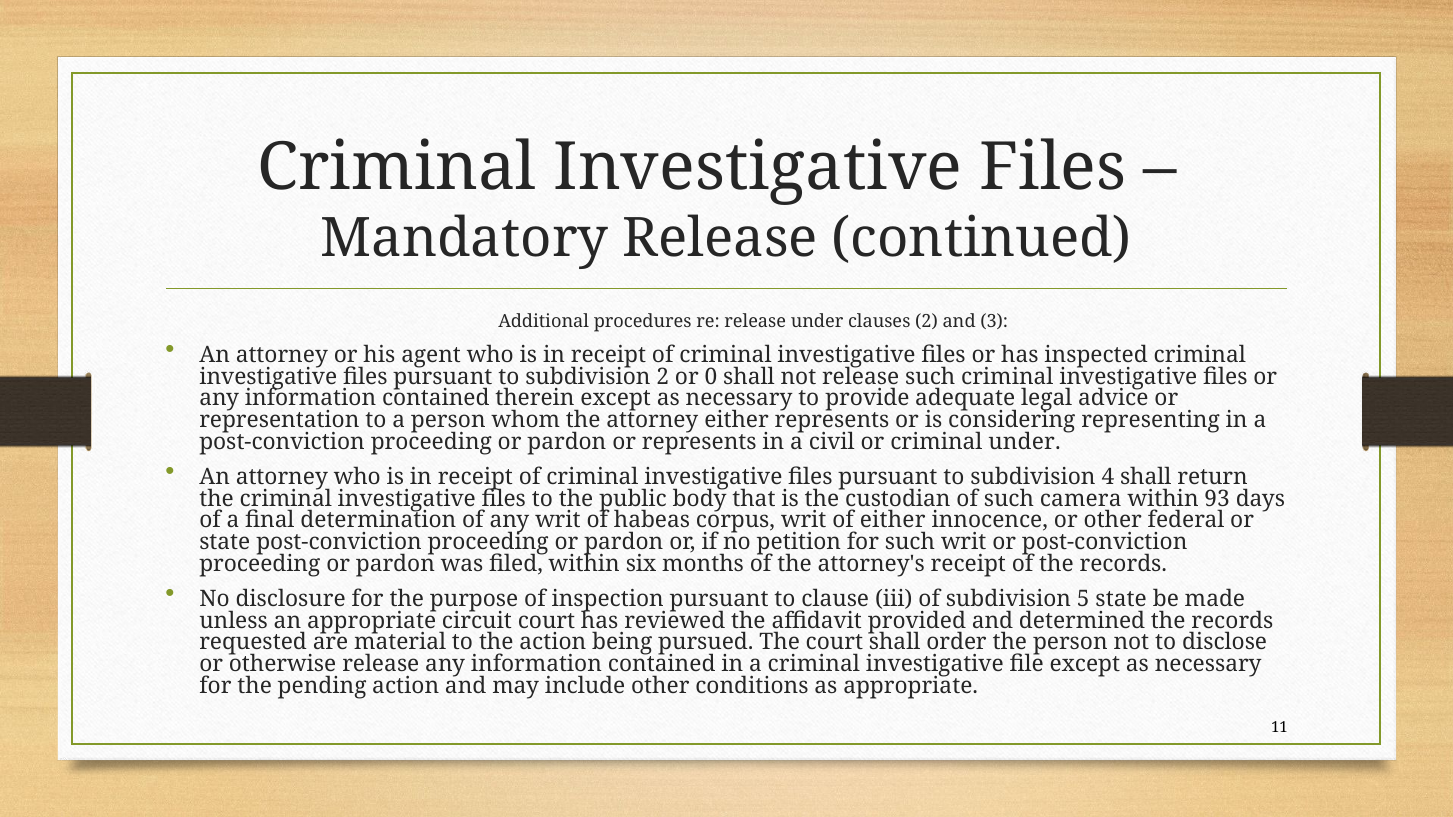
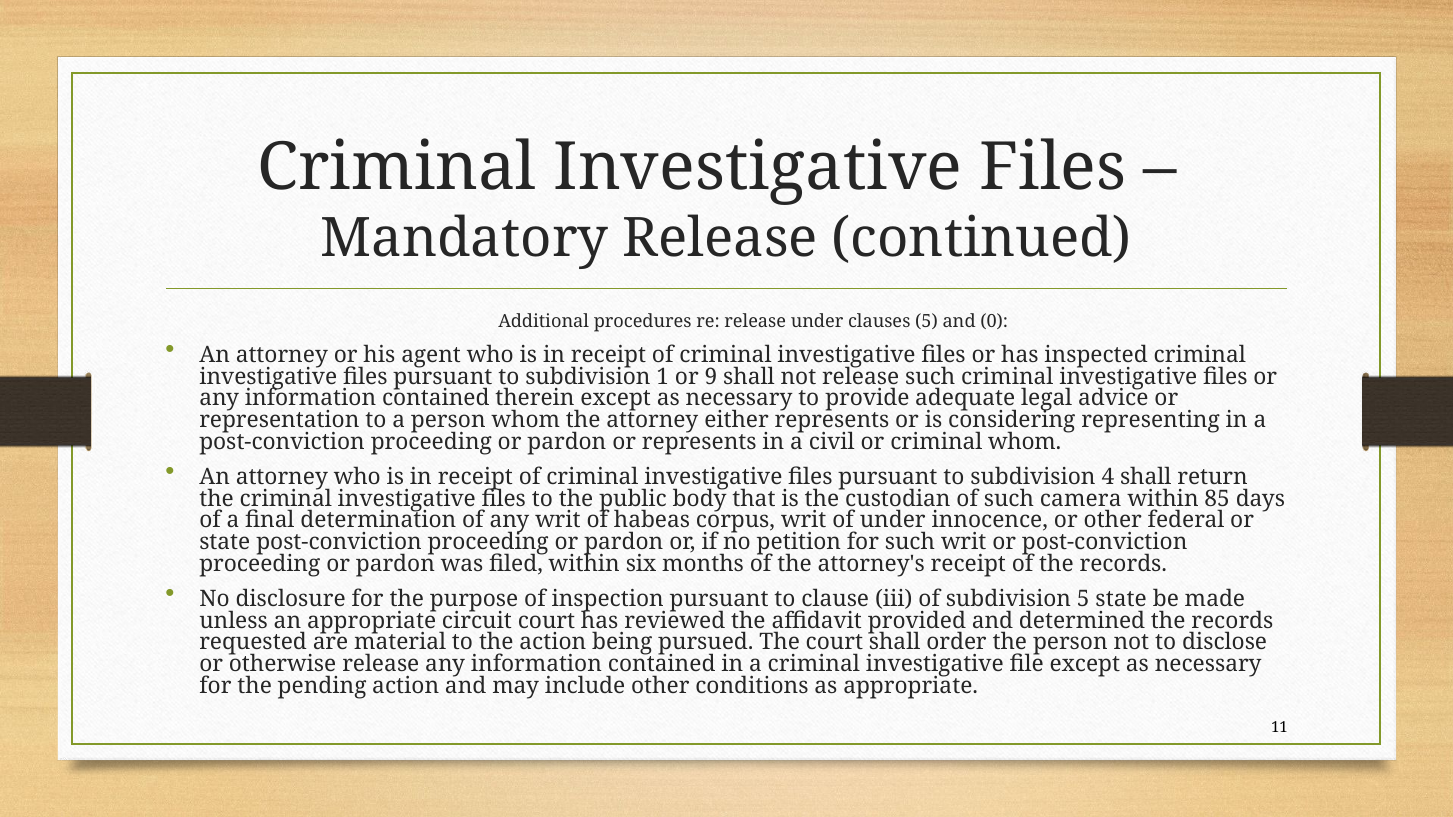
clauses 2: 2 -> 5
3: 3 -> 0
subdivision 2: 2 -> 1
0: 0 -> 9
criminal under: under -> whom
93: 93 -> 85
of either: either -> under
